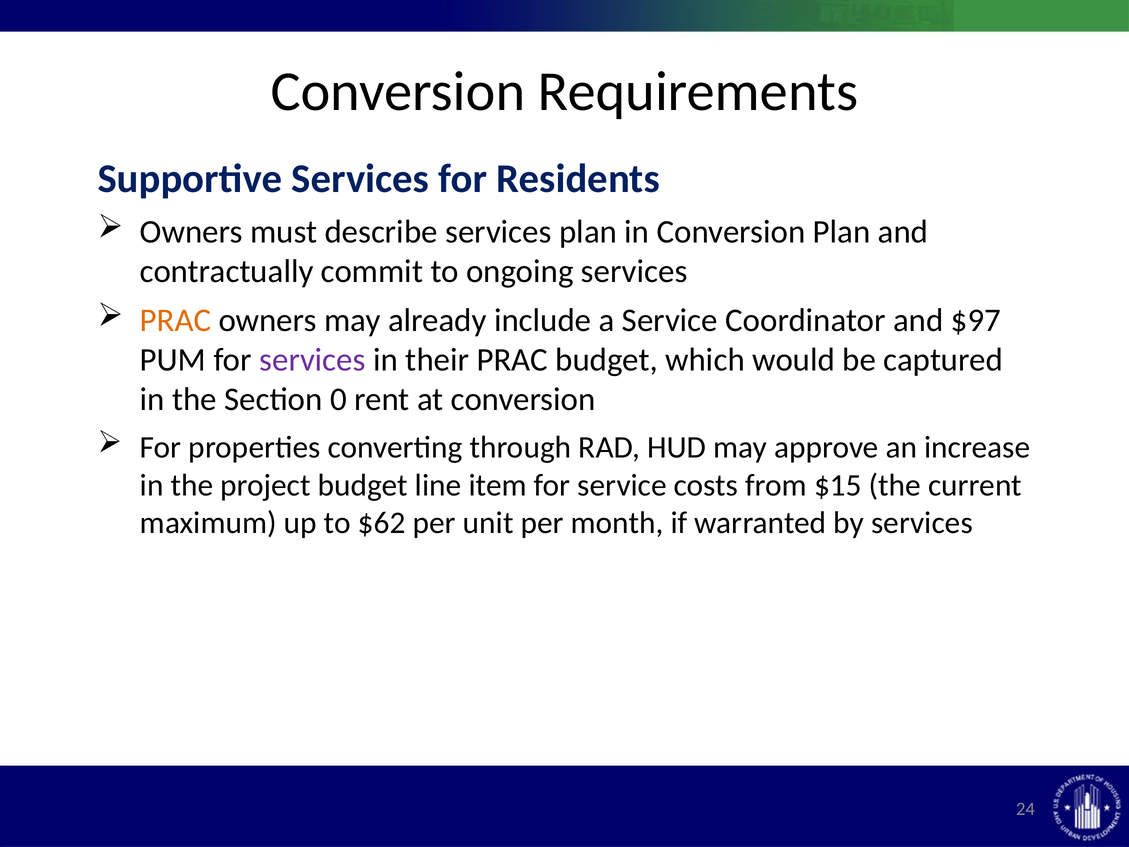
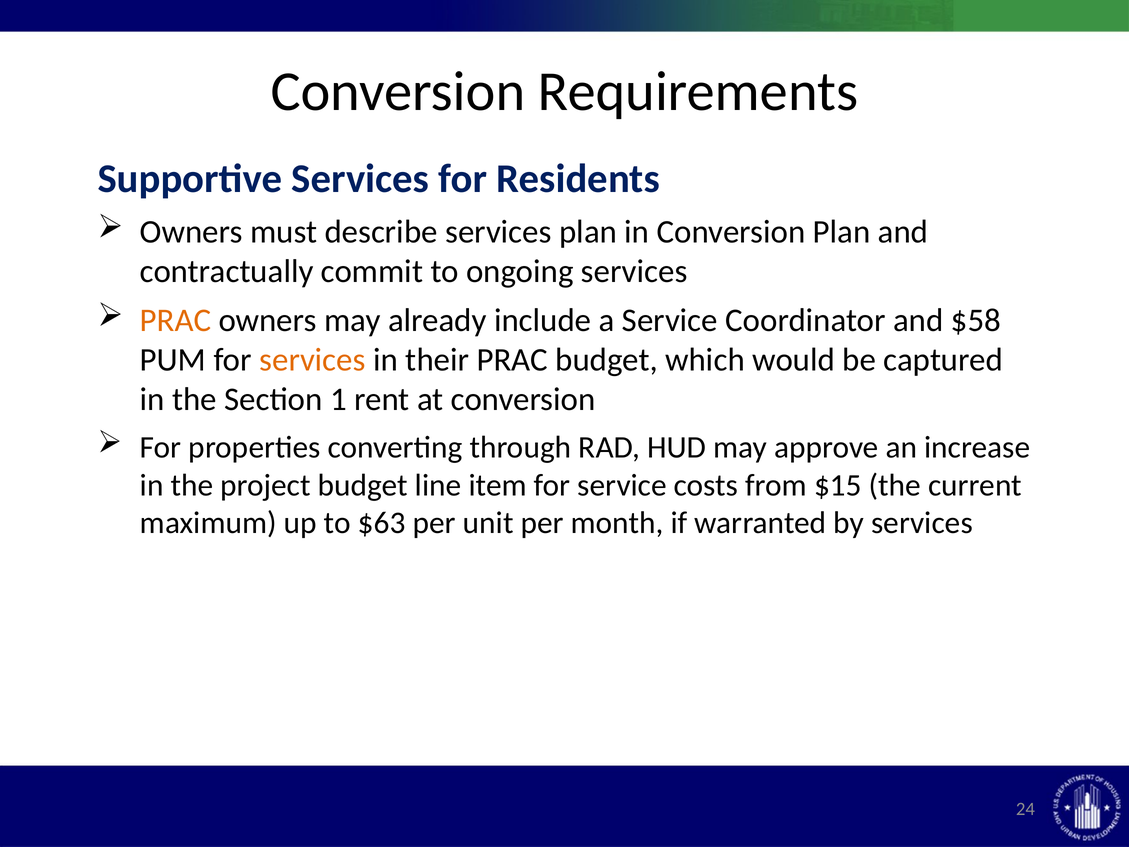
$97: $97 -> $58
services at (312, 360) colour: purple -> orange
0: 0 -> 1
$62: $62 -> $63
